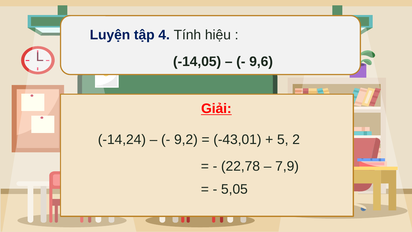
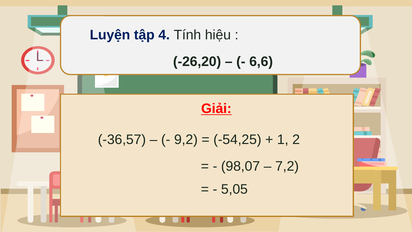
-14,05: -14,05 -> -26,20
9,6: 9,6 -> 6,6
-14,24: -14,24 -> -36,57
-43,01: -43,01 -> -54,25
5: 5 -> 1
22,78: 22,78 -> 98,07
7,9: 7,9 -> 7,2
